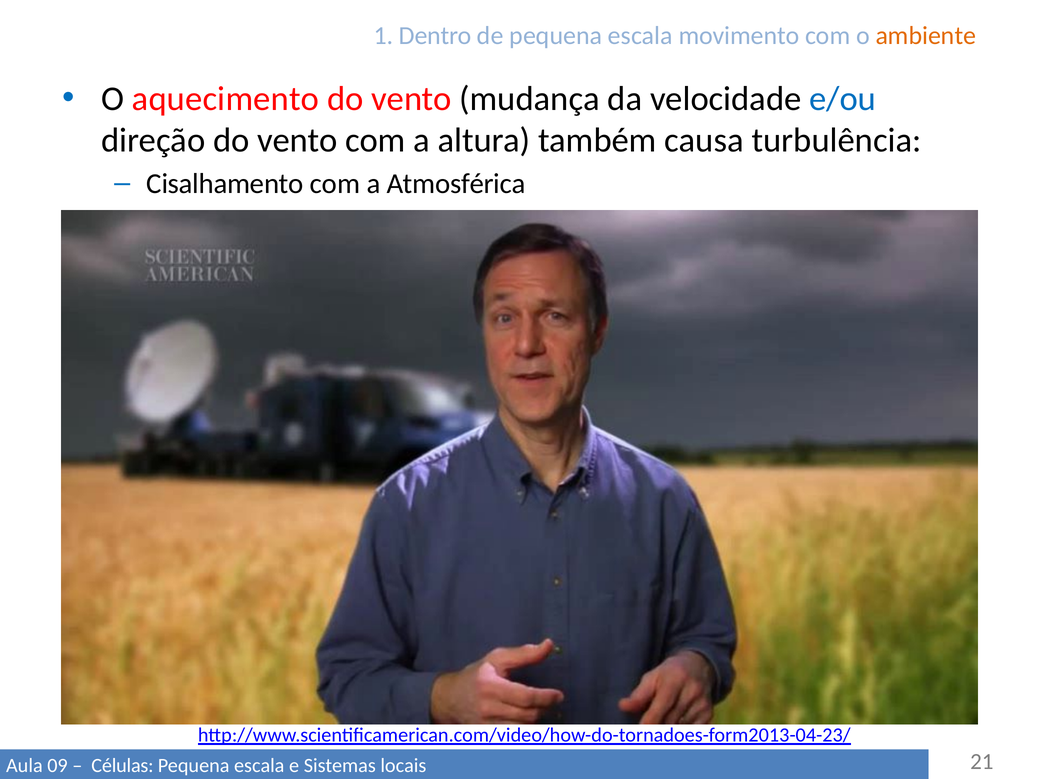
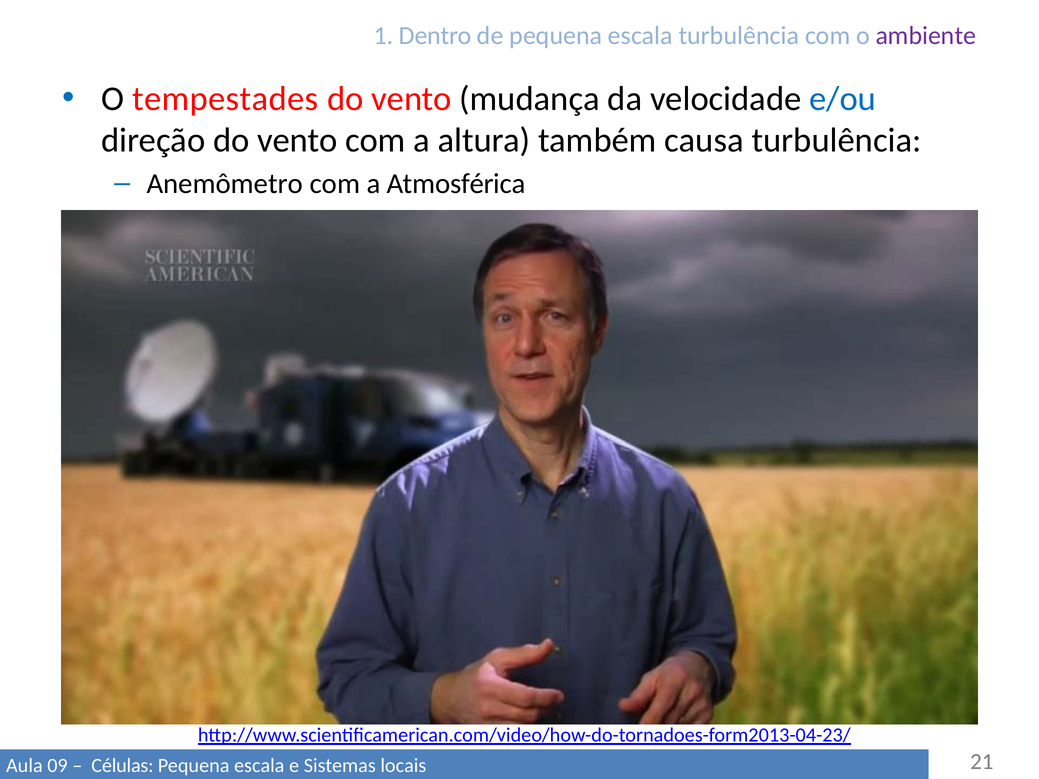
escala movimento: movimento -> turbulência
ambiente colour: orange -> purple
aquecimento: aquecimento -> tempestades
Cisalhamento: Cisalhamento -> Anemômetro
